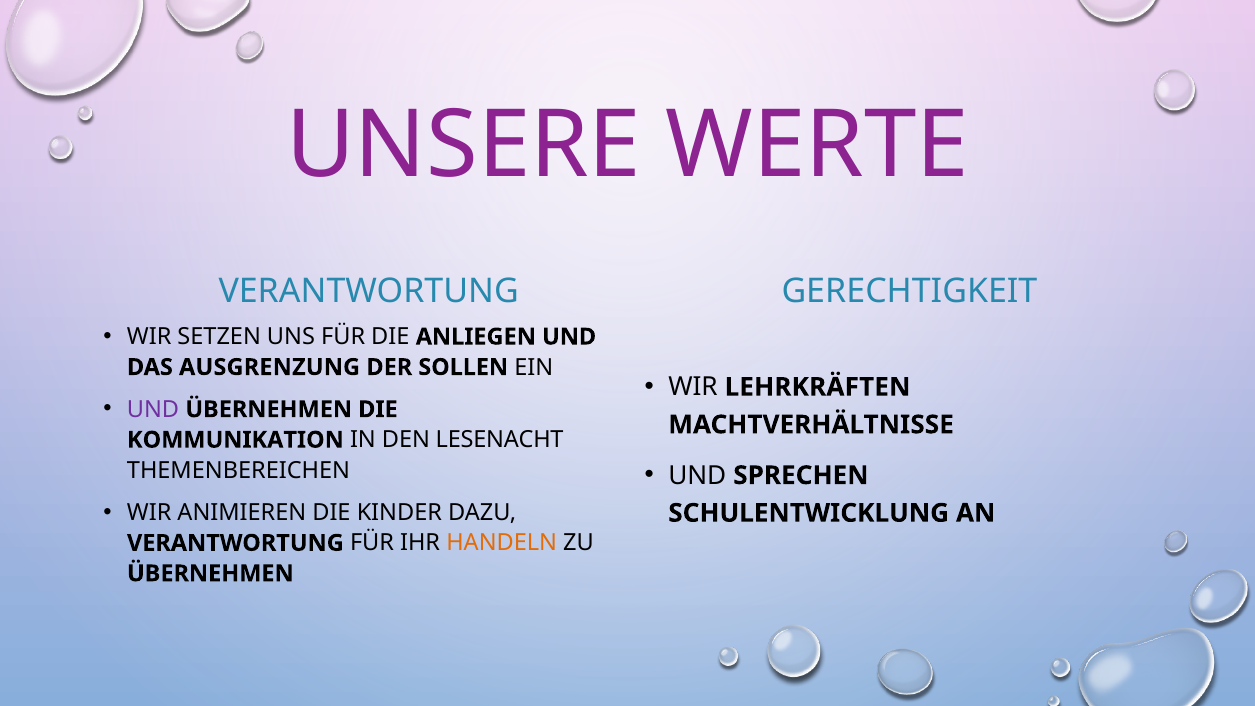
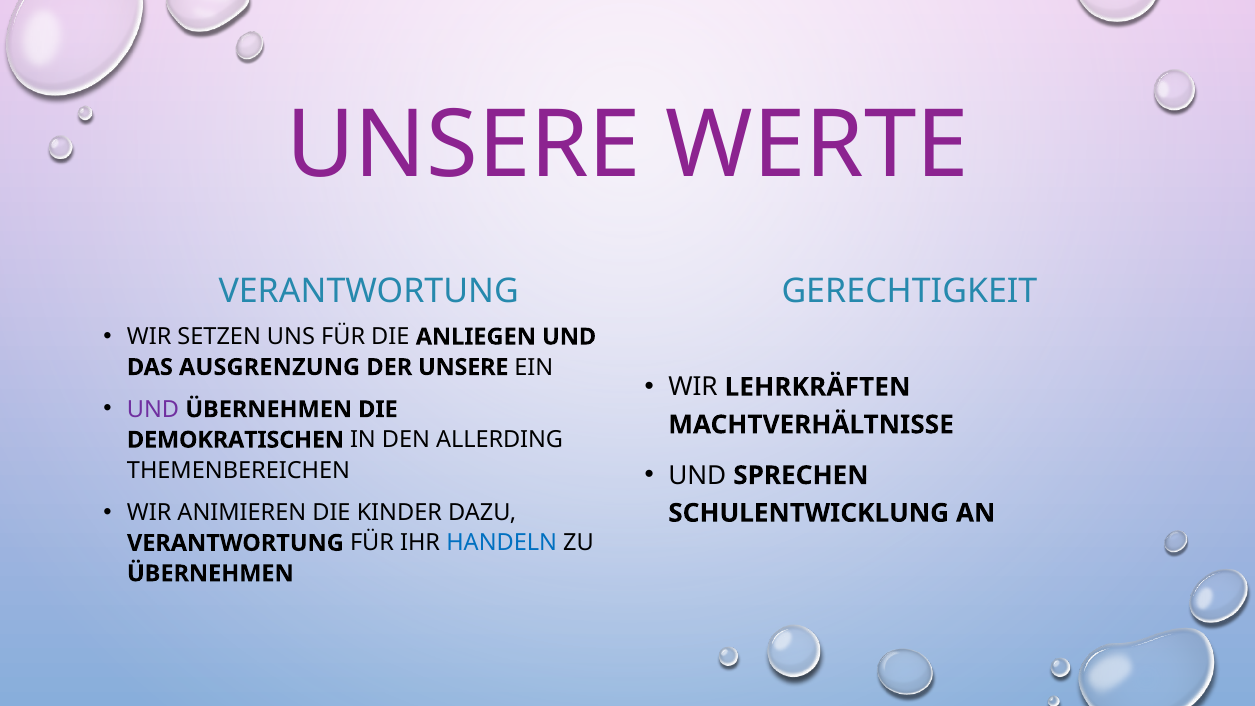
DER SOLLEN: SOLLEN -> UNSERE
KOMMUNIKATION: KOMMUNIKATION -> DEMOKRATISCHEN
LESENACHT: LESENACHT -> ALLERDING
HANDELN colour: orange -> blue
